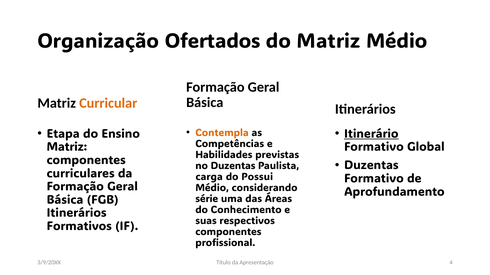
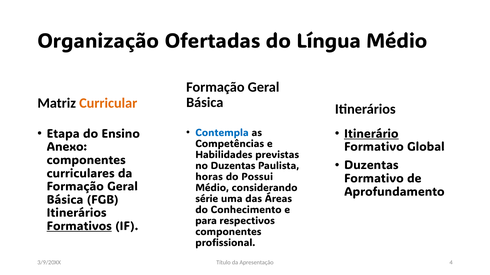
Ofertados: Ofertados -> Ofertadas
do Matriz: Matriz -> Língua
Contempla colour: orange -> blue
Matriz at (67, 147): Matriz -> Anexo
carga: carga -> horas
suas: suas -> para
Formativos underline: none -> present
